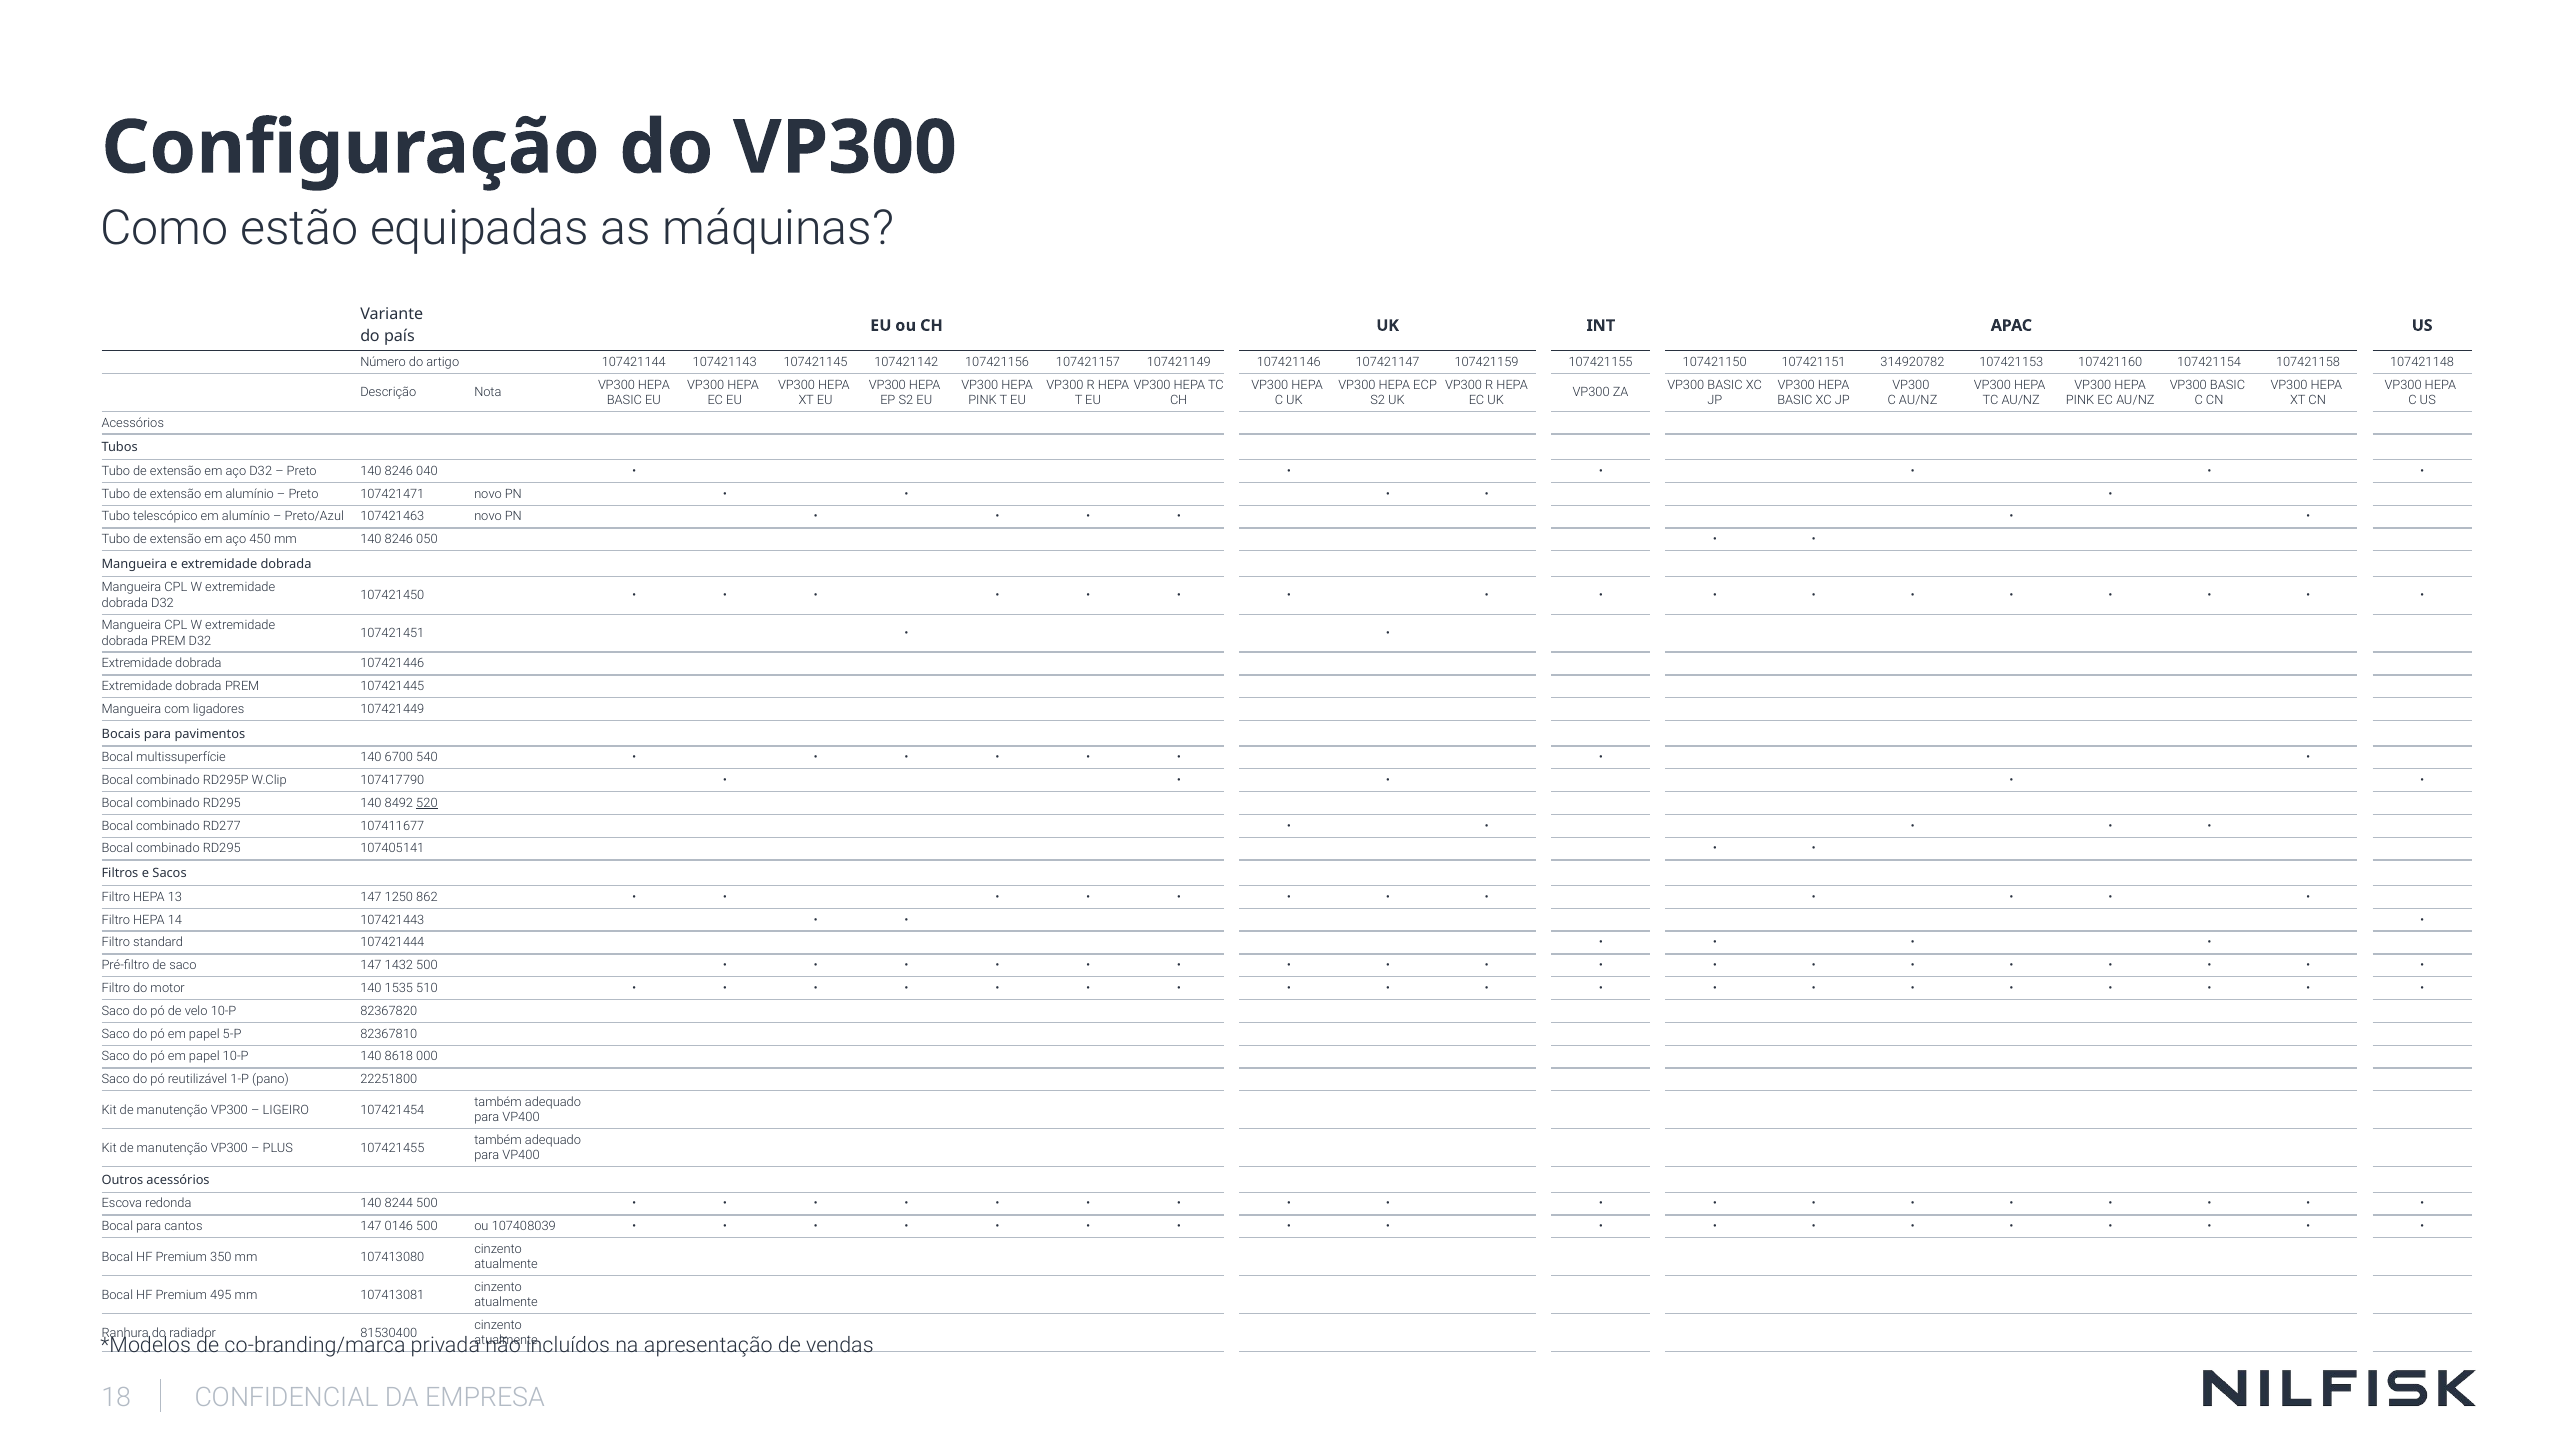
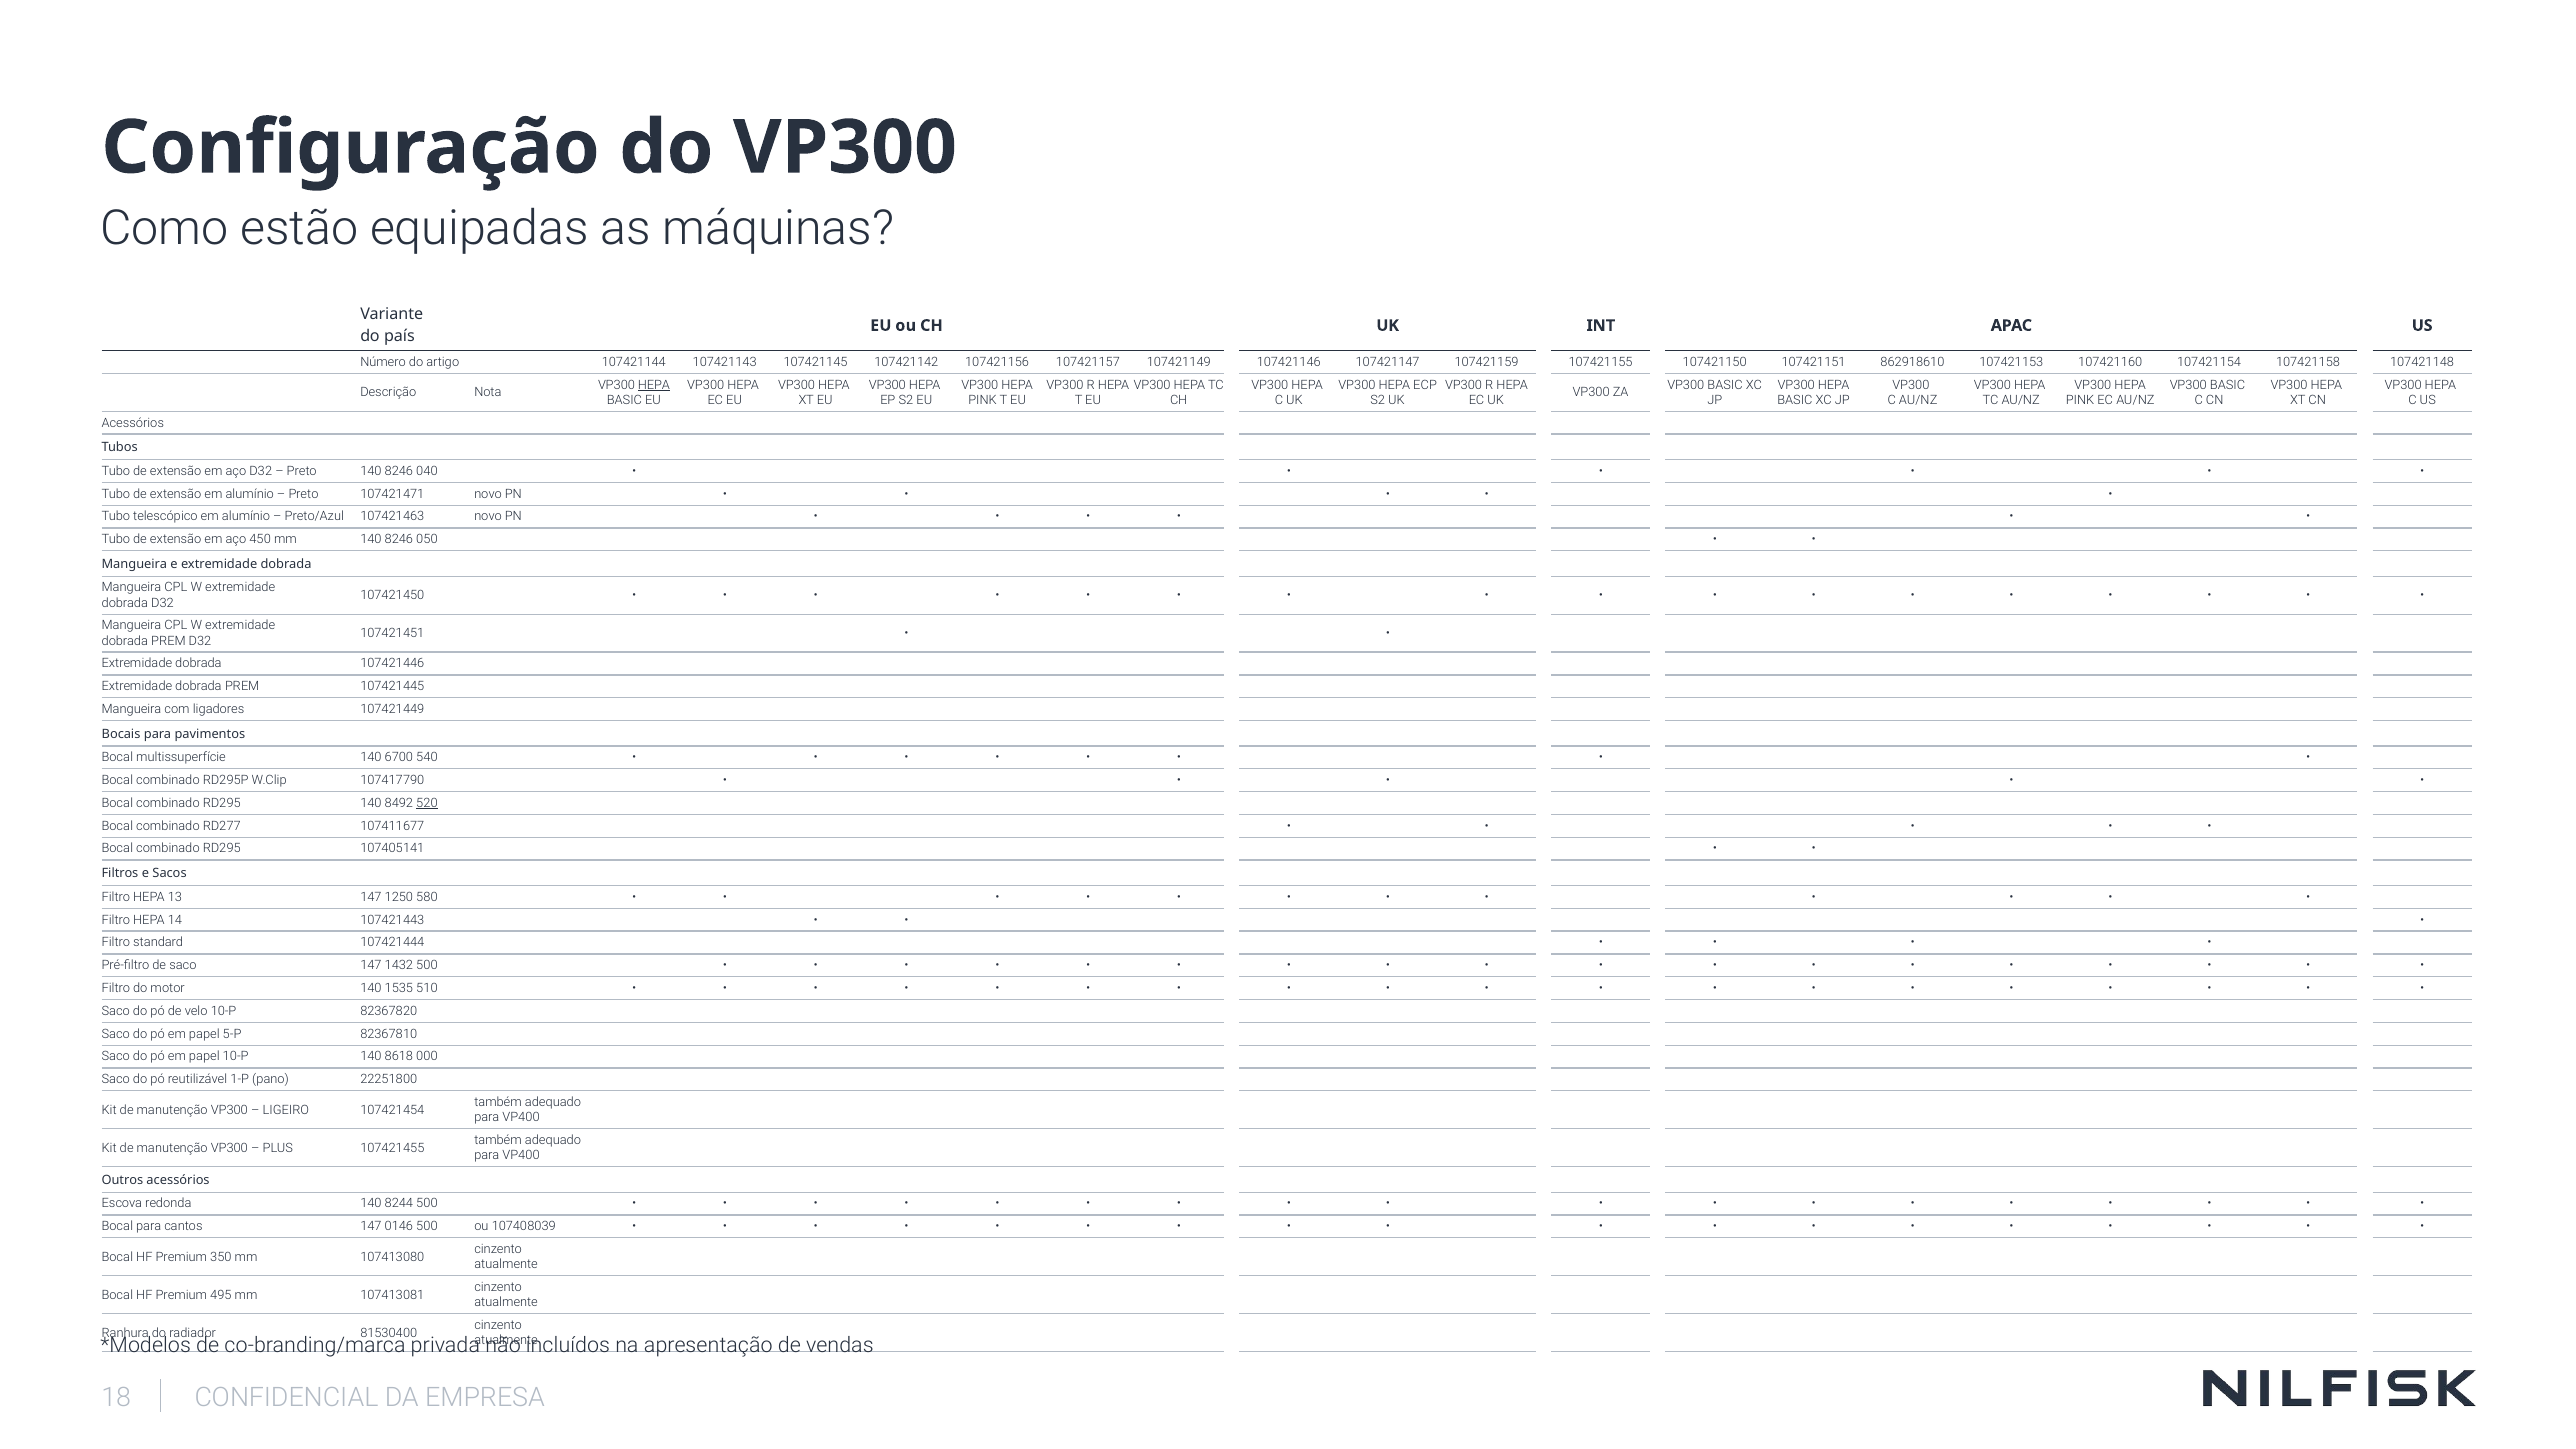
314920782: 314920782 -> 862918610
HEPA at (654, 385) underline: none -> present
862: 862 -> 580
